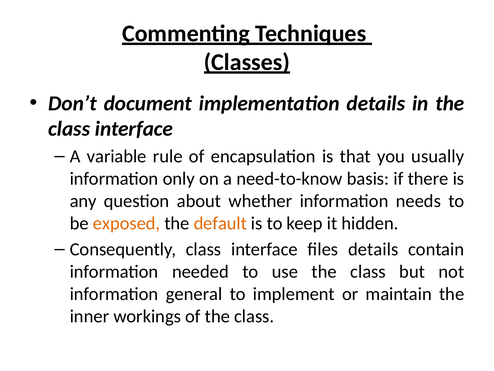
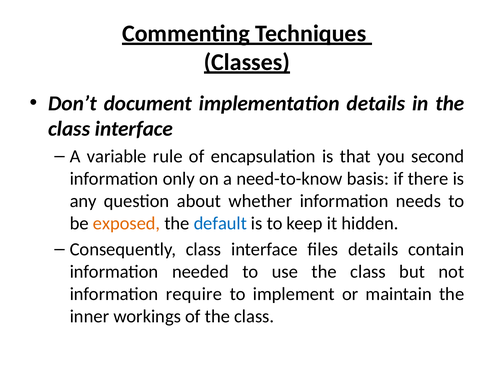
usually: usually -> second
default colour: orange -> blue
general: general -> require
